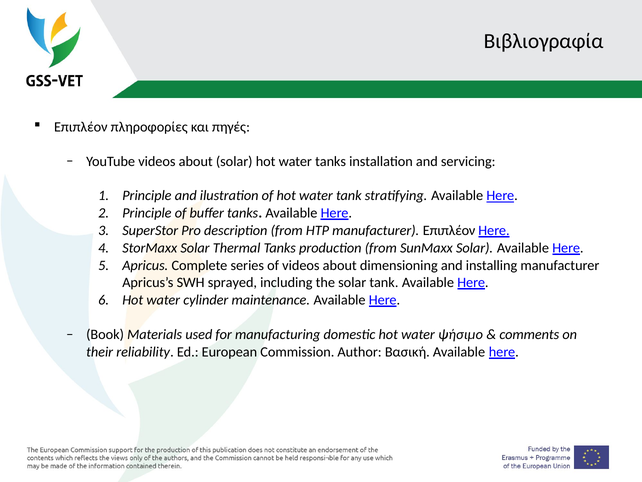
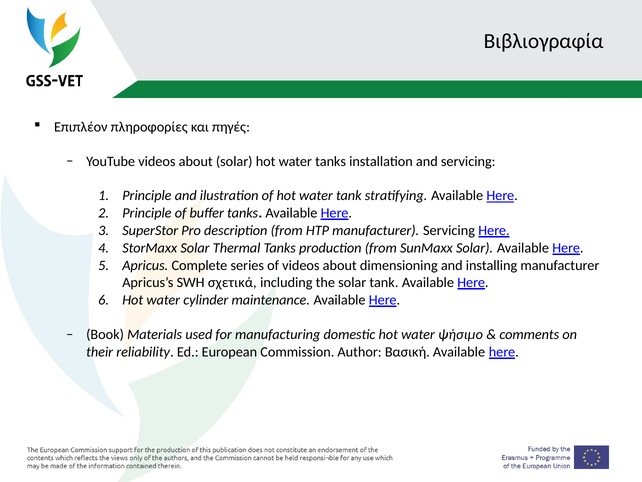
manufacturer Επιπλέον: Επιπλέον -> Servicing
sprayed: sprayed -> σχετικά
